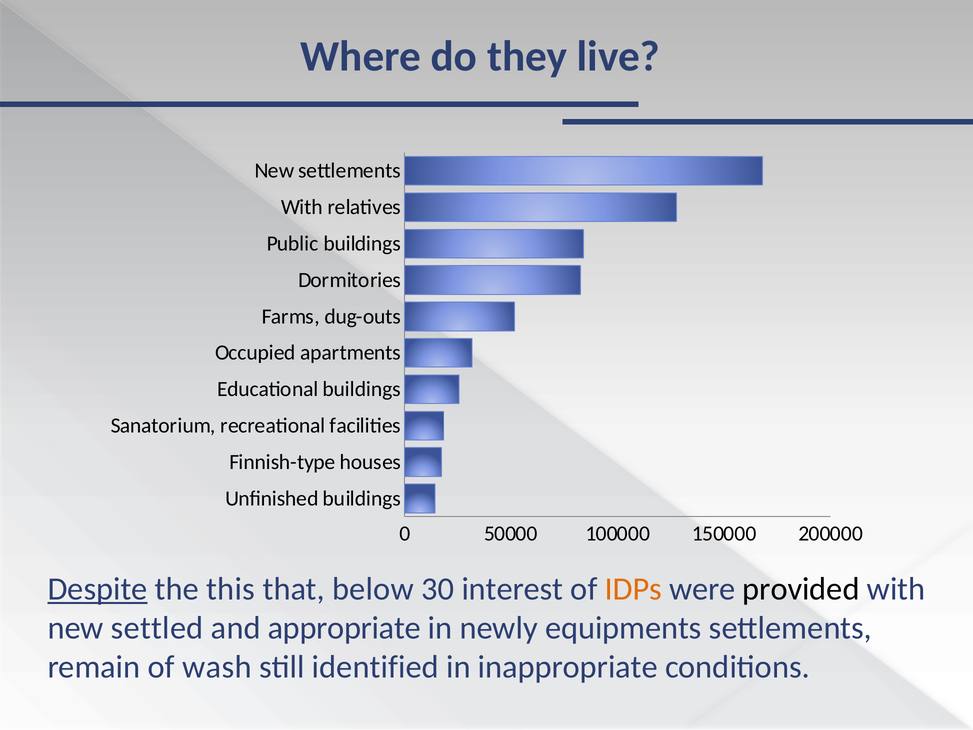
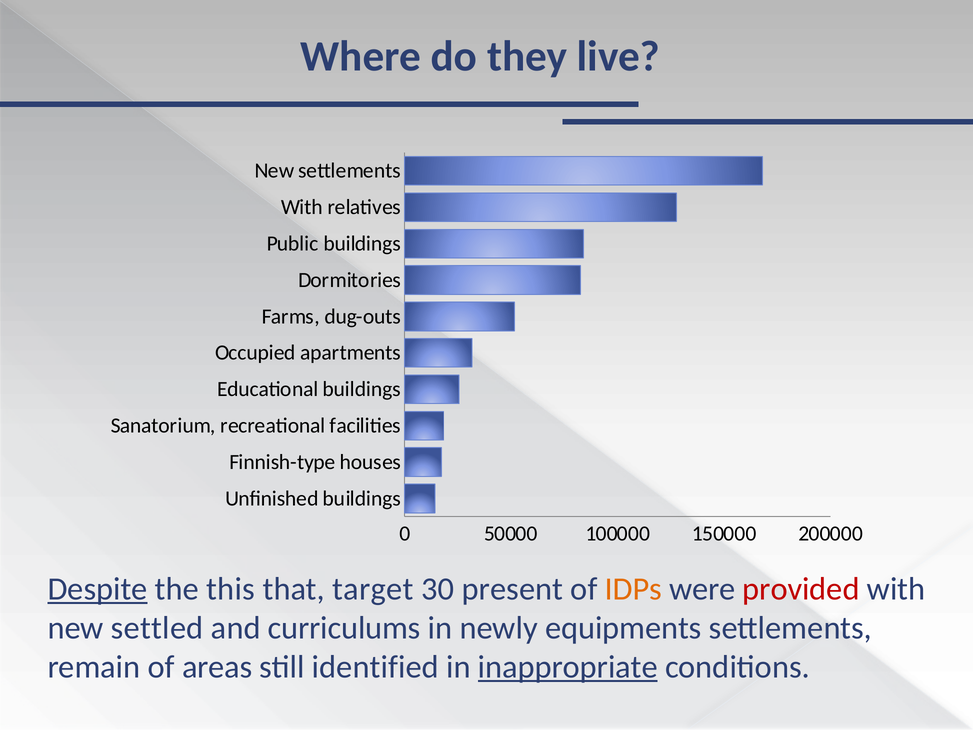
below: below -> target
interest: interest -> present
provided colour: black -> red
appropriate: appropriate -> curriculums
wash: wash -> areas
inappropriate underline: none -> present
